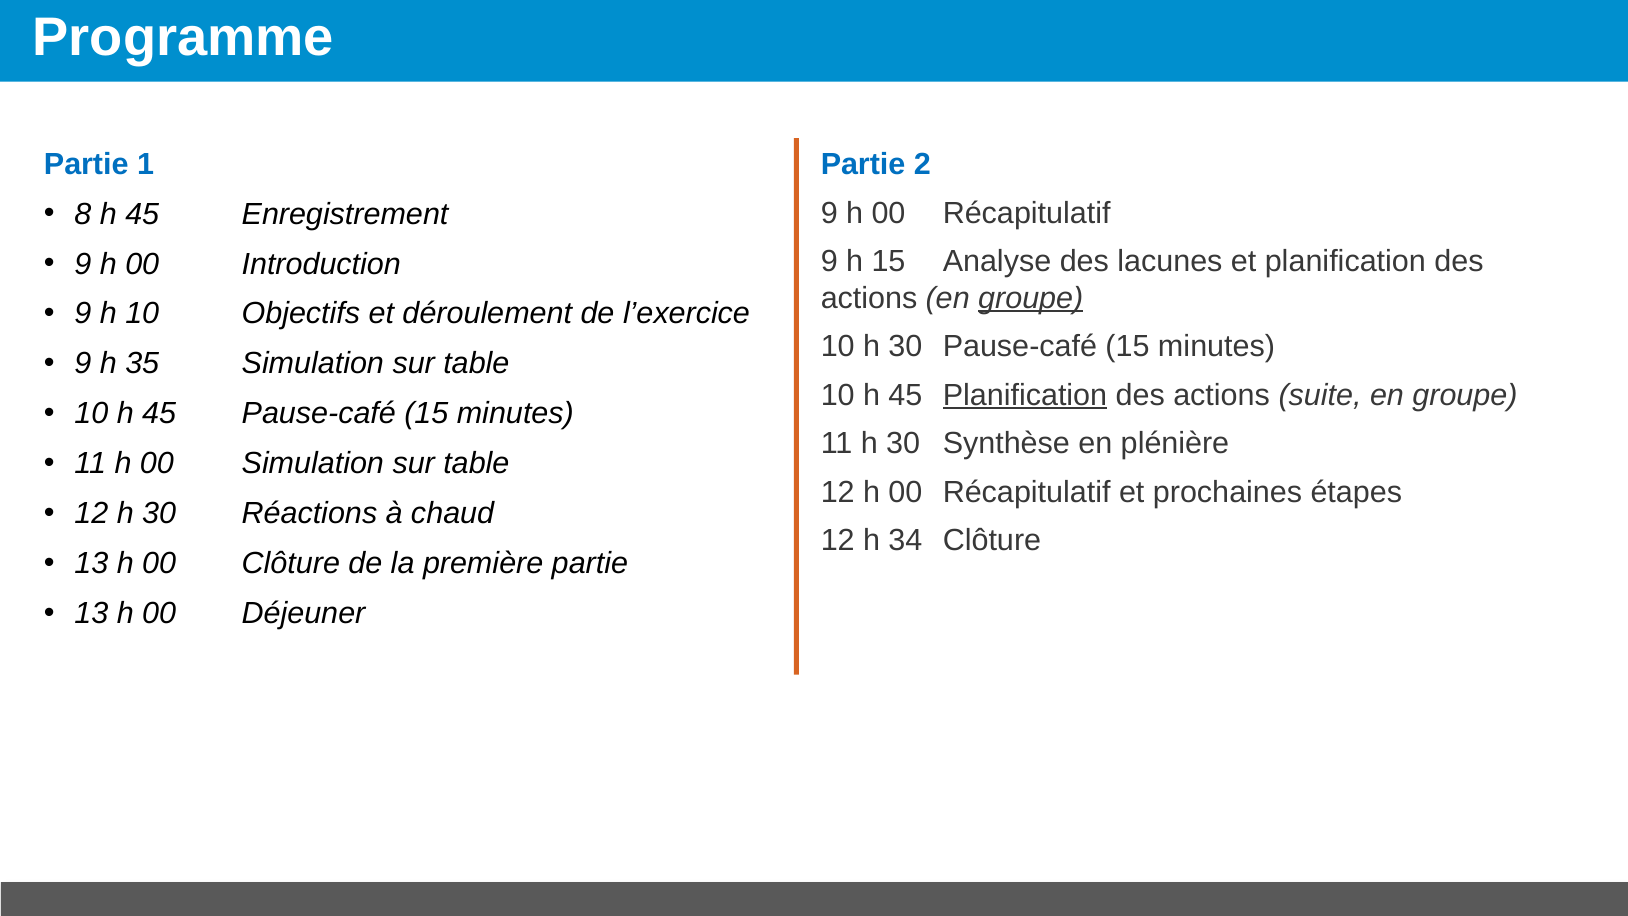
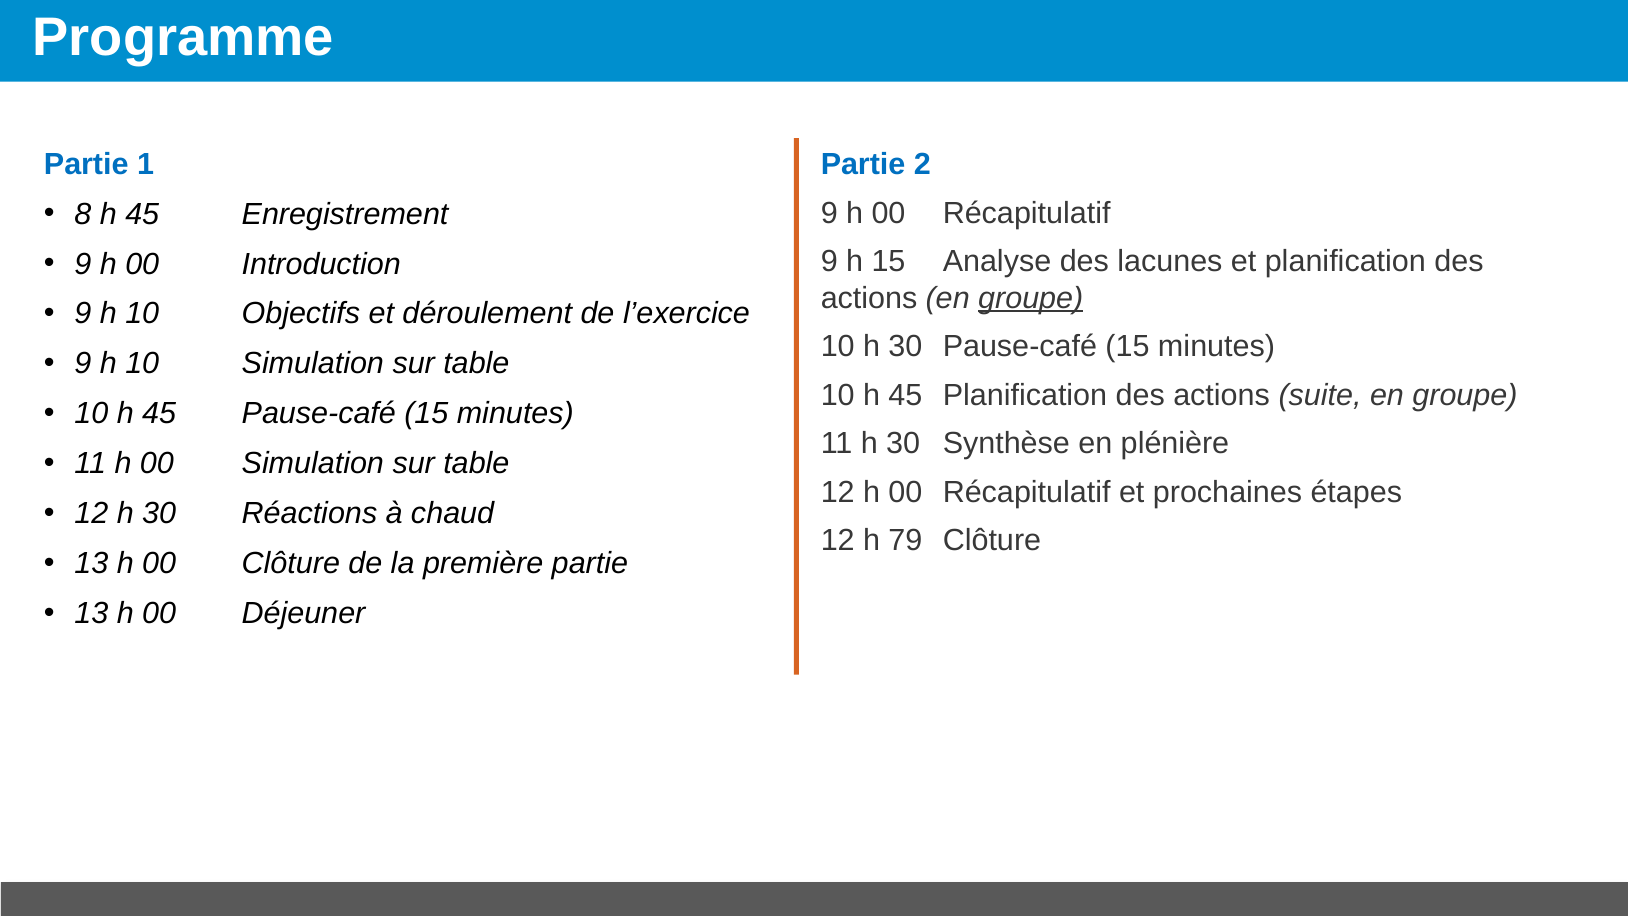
35 at (142, 364): 35 -> 10
Planification at (1025, 395) underline: present -> none
34: 34 -> 79
